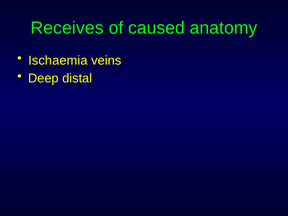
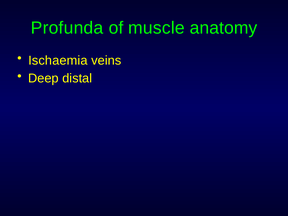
Receives: Receives -> Profunda
caused: caused -> muscle
